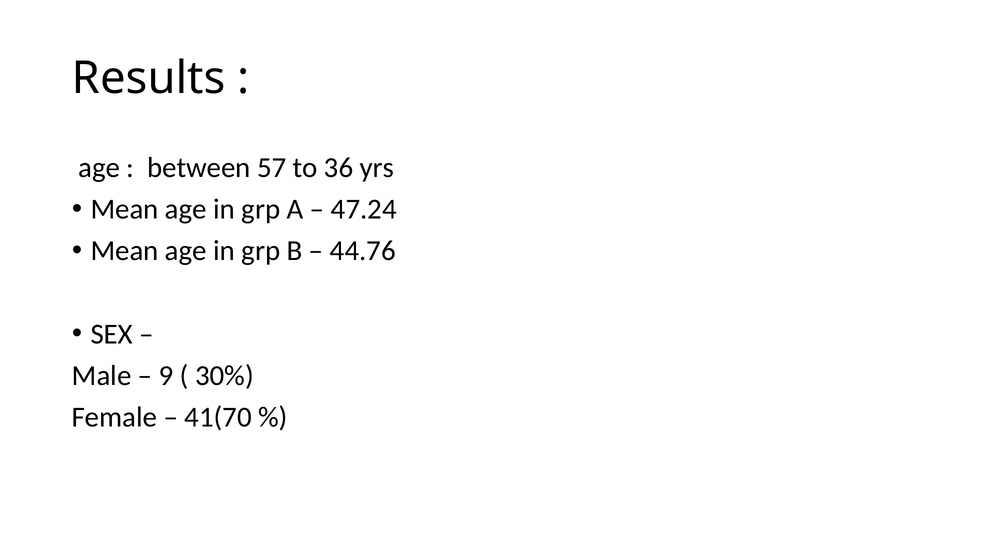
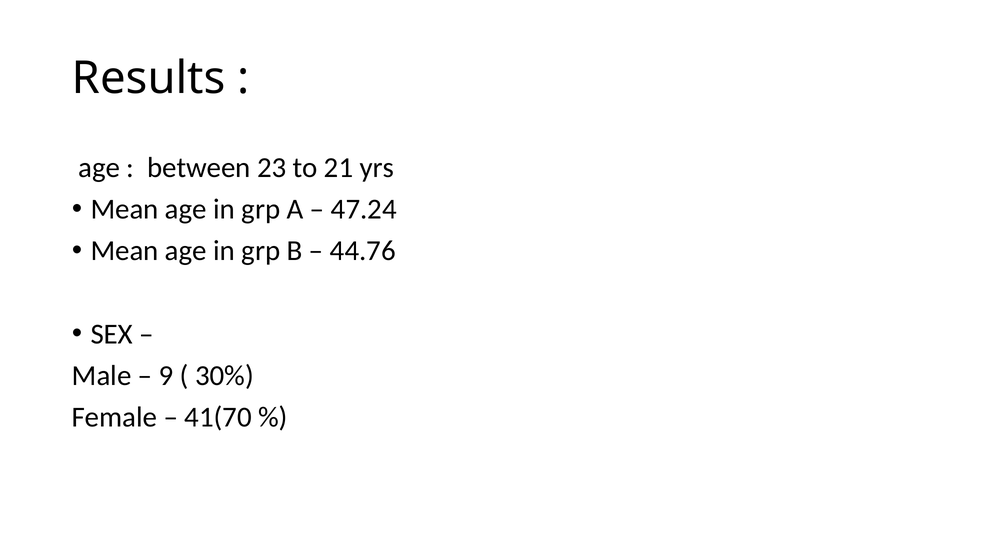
57: 57 -> 23
36: 36 -> 21
